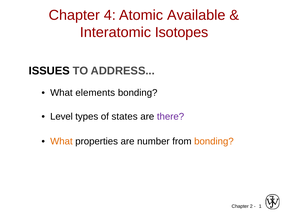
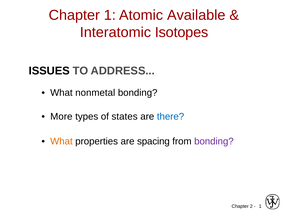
Chapter 4: 4 -> 1
elements: elements -> nonmetal
Level: Level -> More
there colour: purple -> blue
number: number -> spacing
bonding at (214, 141) colour: orange -> purple
